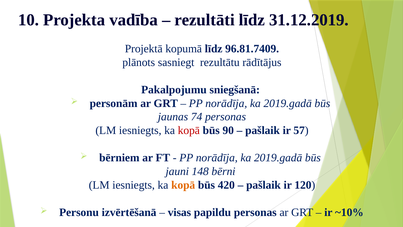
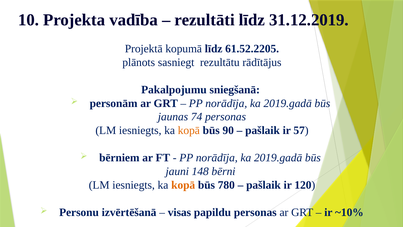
96.81.7409: 96.81.7409 -> 61.52.2205
kopā at (189, 130) colour: red -> orange
420: 420 -> 780
